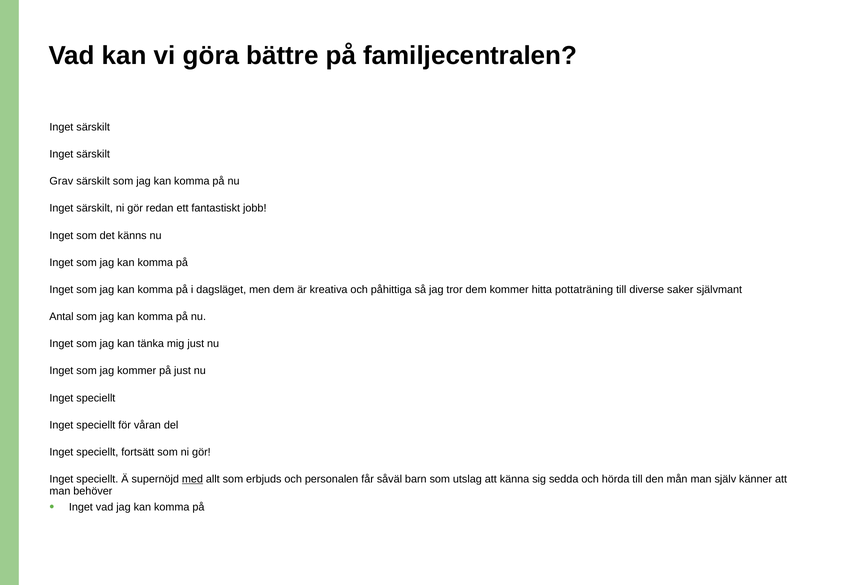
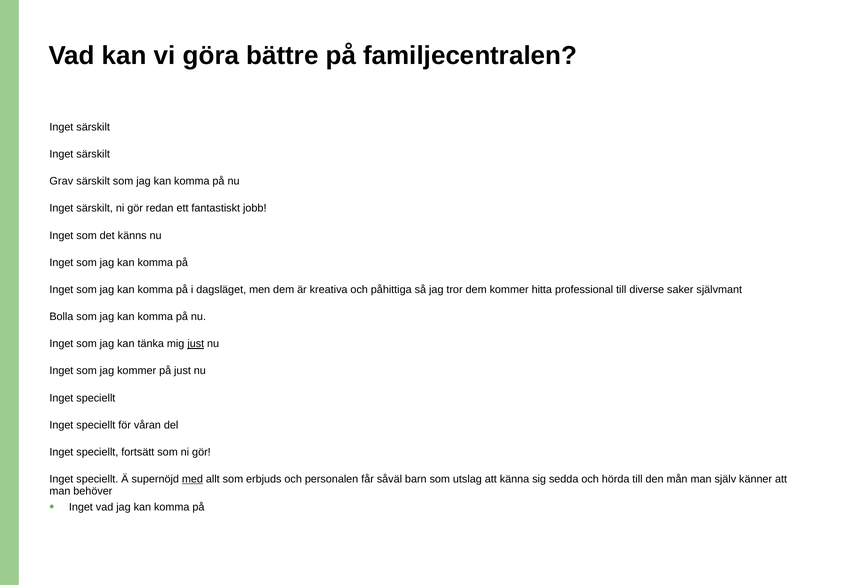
pottaträning: pottaträning -> professional
Antal: Antal -> Bolla
just at (196, 344) underline: none -> present
